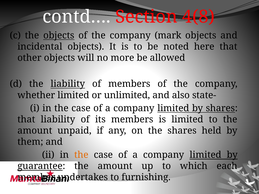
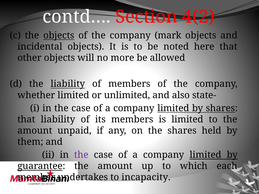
4(8: 4(8 -> 4(2
the at (81, 155) colour: orange -> purple
furnishing: furnishing -> incapacity
